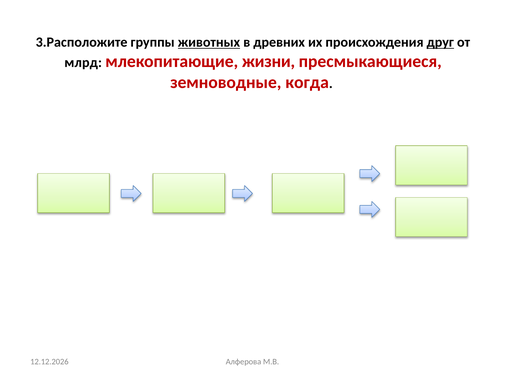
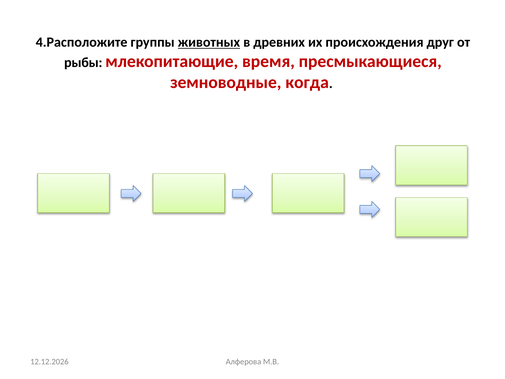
3.Расположите: 3.Расположите -> 4.Расположите
друг underline: present -> none
млрд: млрд -> рыбы
жизни: жизни -> время
